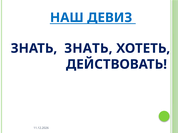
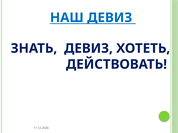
ЗНАТЬ ЗНАТЬ: ЗНАТЬ -> ДЕВИЗ
